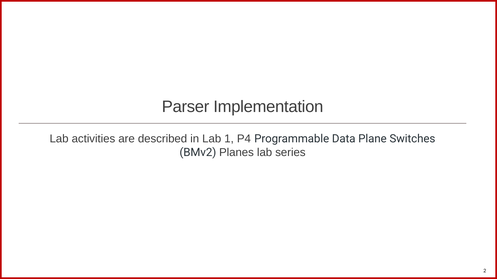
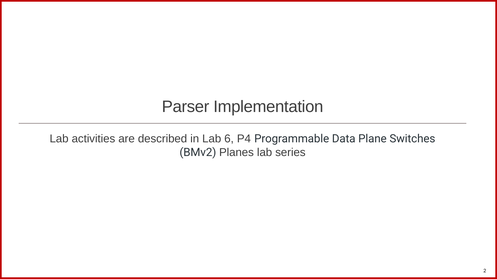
1: 1 -> 6
